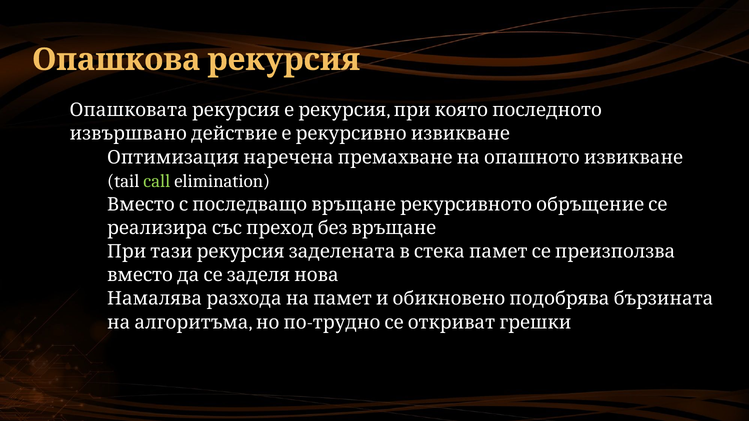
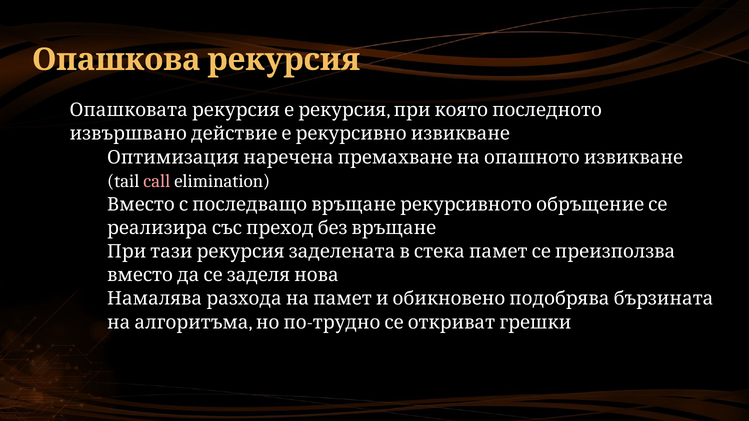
call colour: light green -> pink
